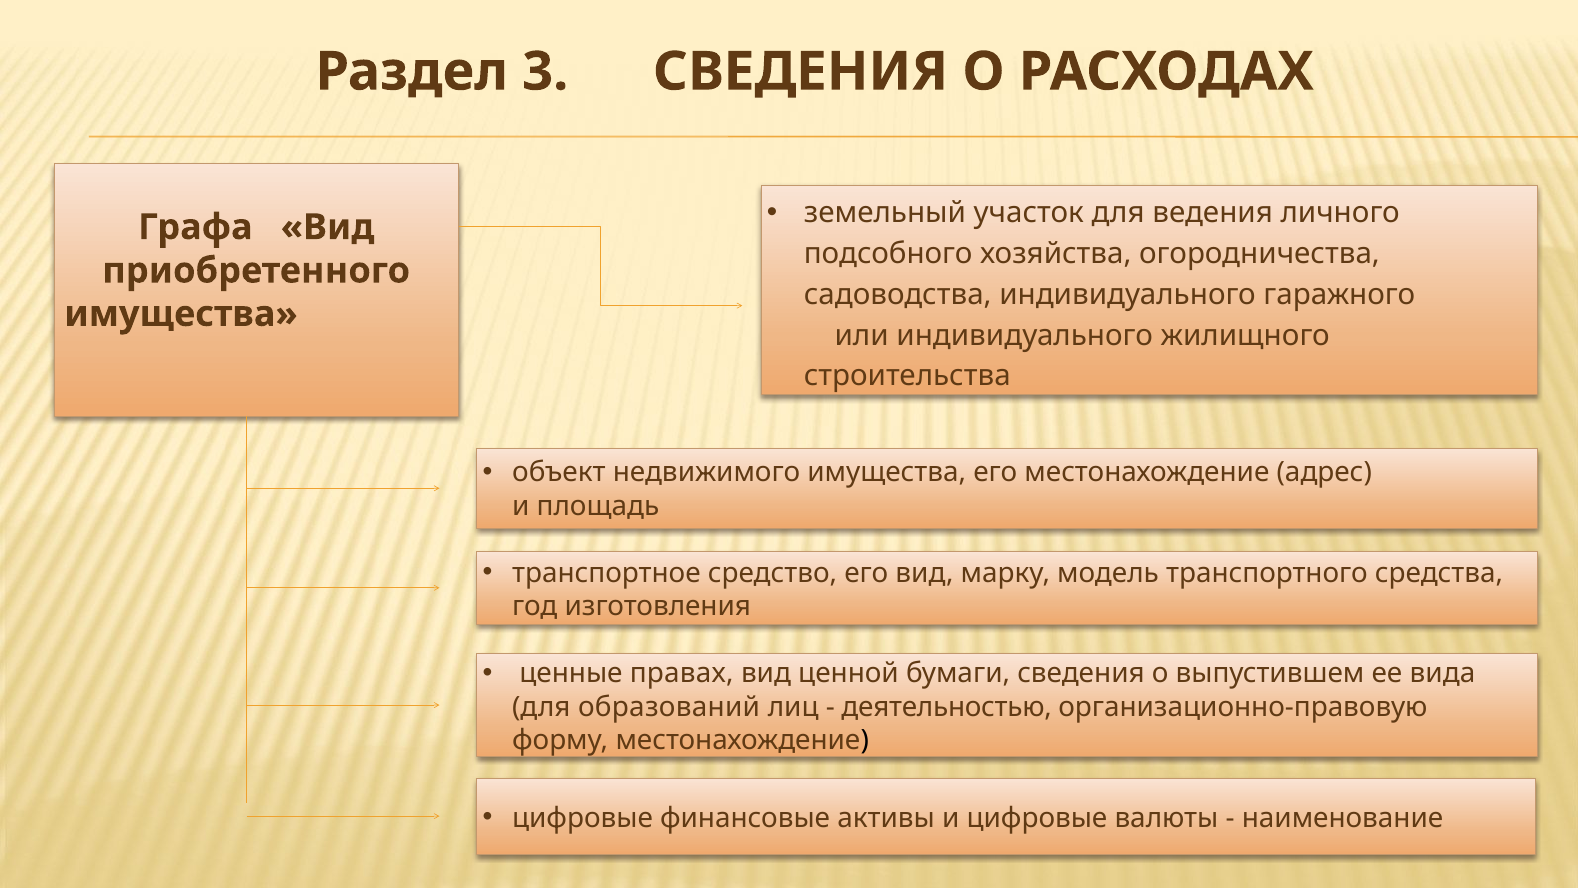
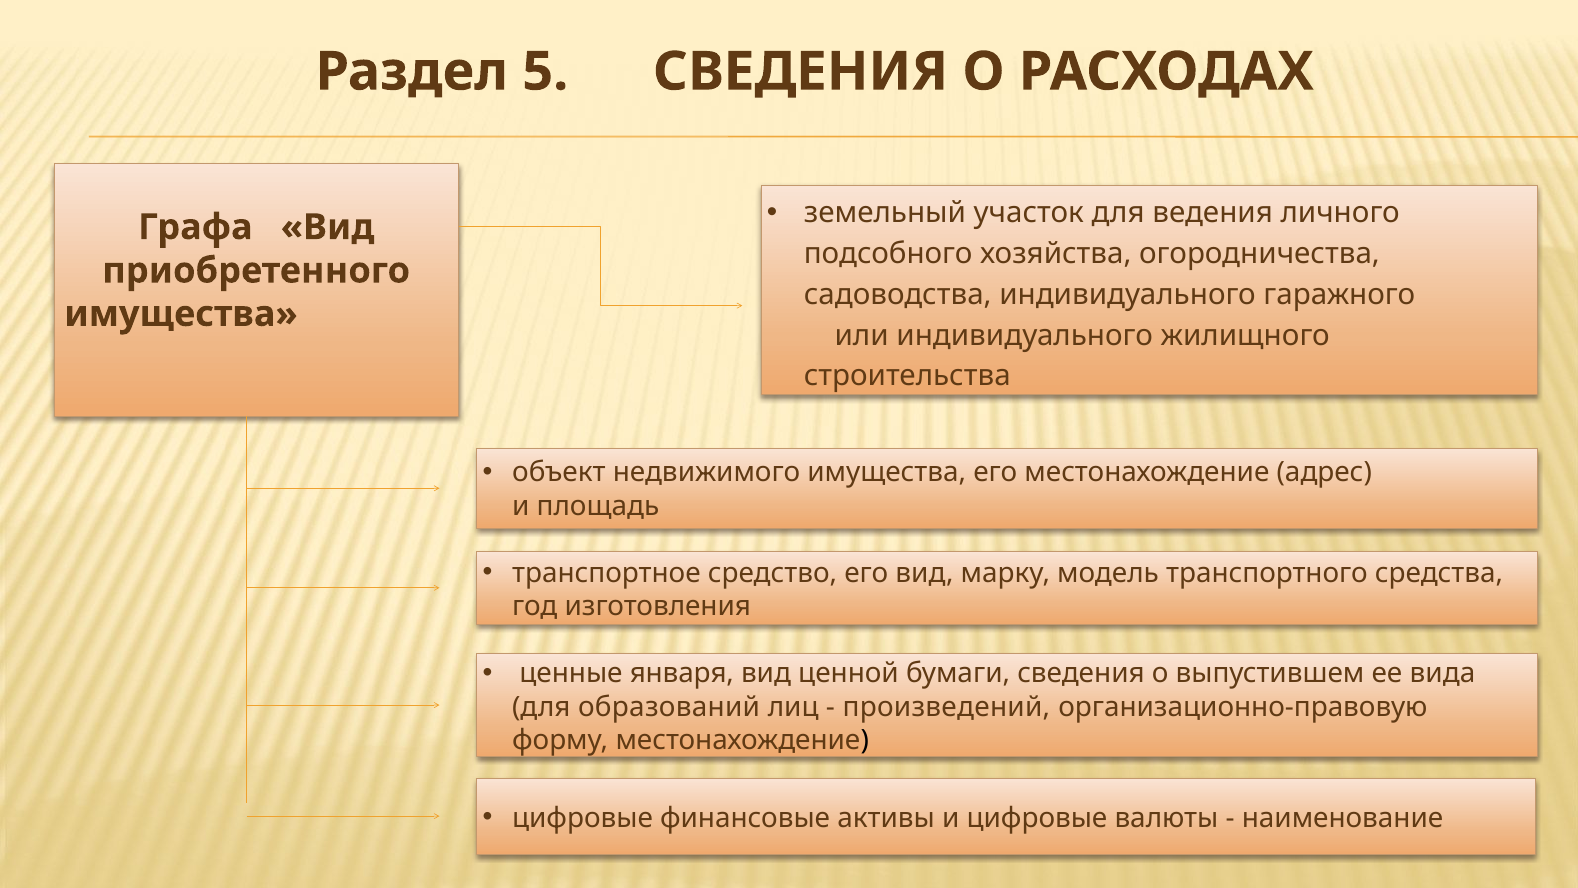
3: 3 -> 5
правах: правах -> января
деятельностью: деятельностью -> произведений
